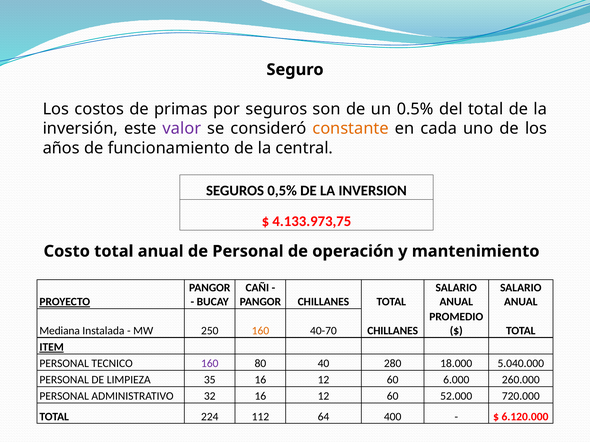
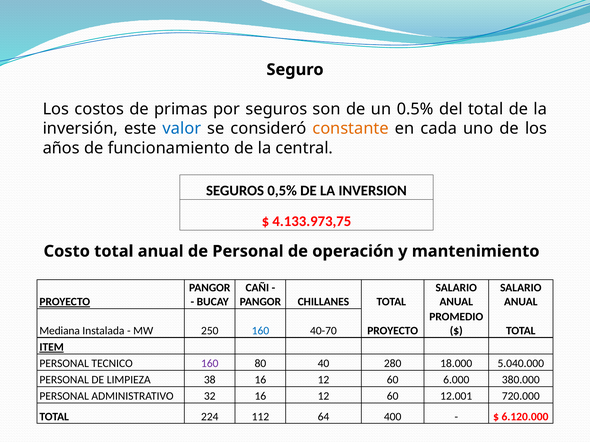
valor colour: purple -> blue
160 at (260, 331) colour: orange -> blue
40-70 CHILLANES: CHILLANES -> PROYECTO
35: 35 -> 38
260.000: 260.000 -> 380.000
52.000: 52.000 -> 12.001
